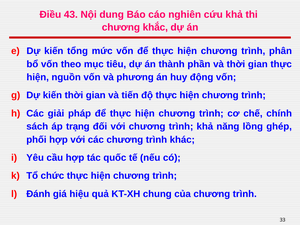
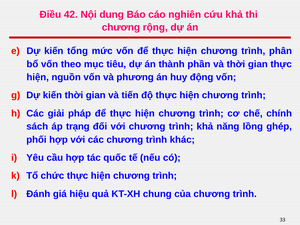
43: 43 -> 42
khắc: khắc -> rộng
